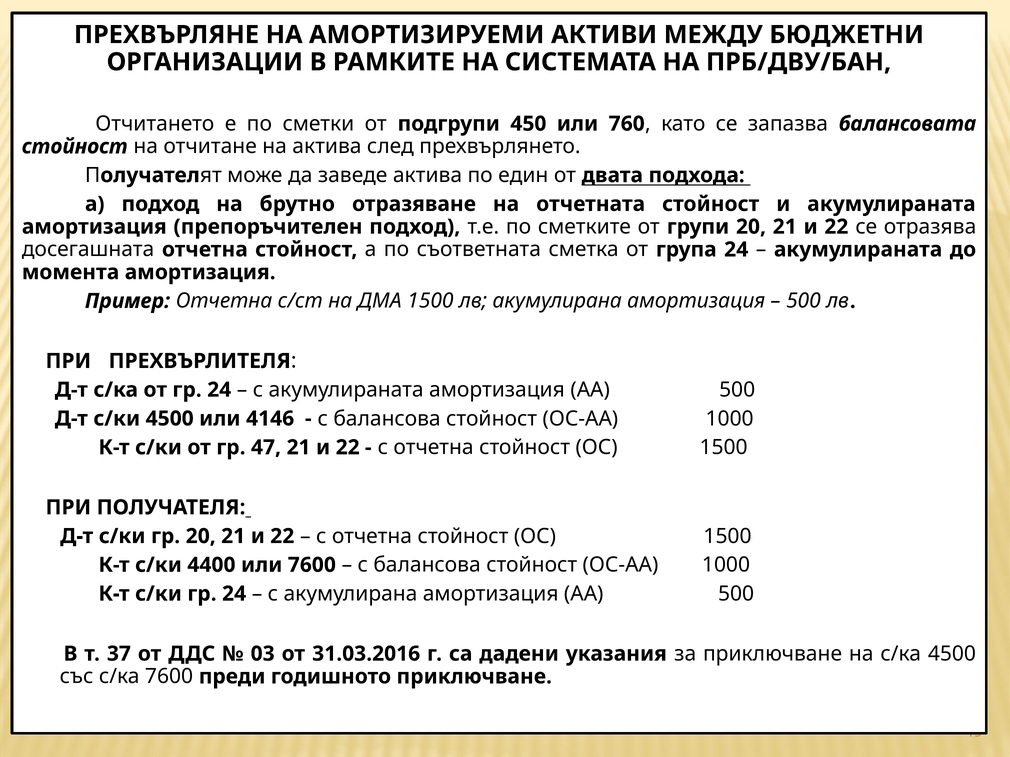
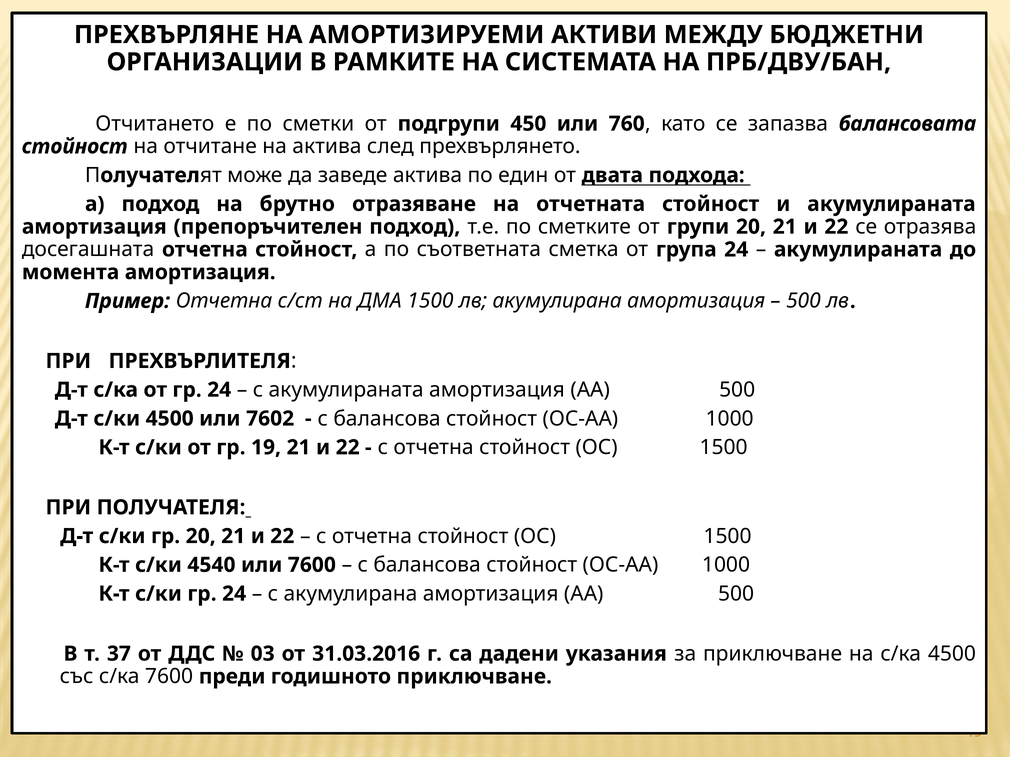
4146: 4146 -> 7602
47: 47 -> 19
4400: 4400 -> 4540
